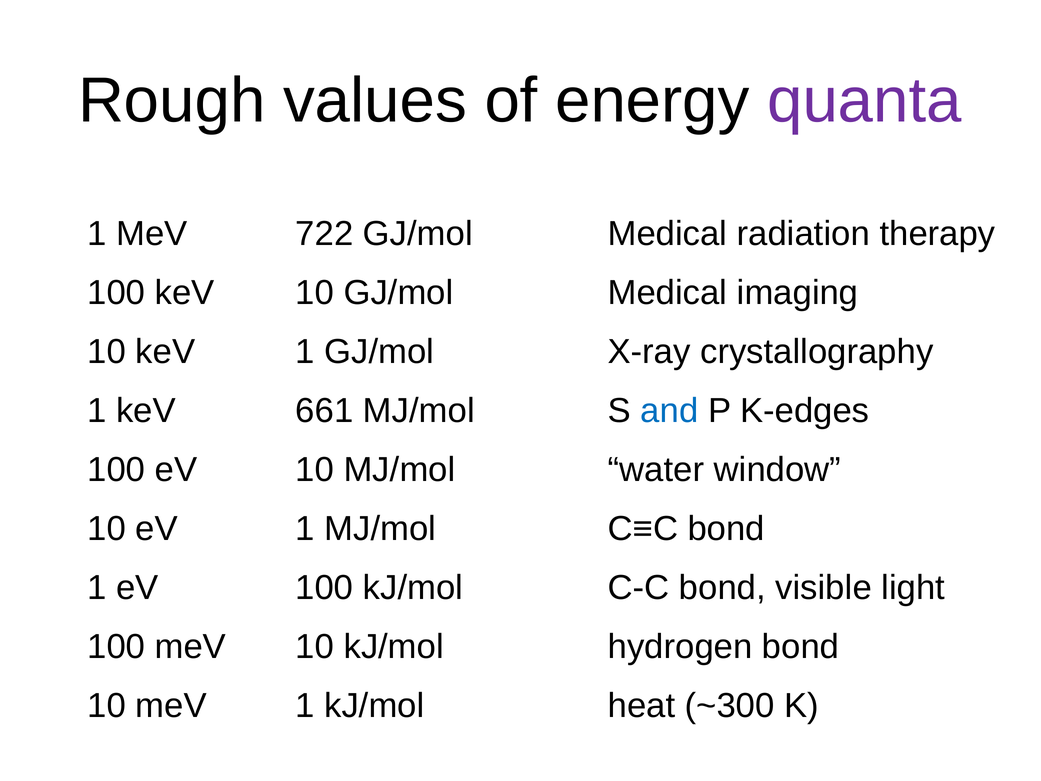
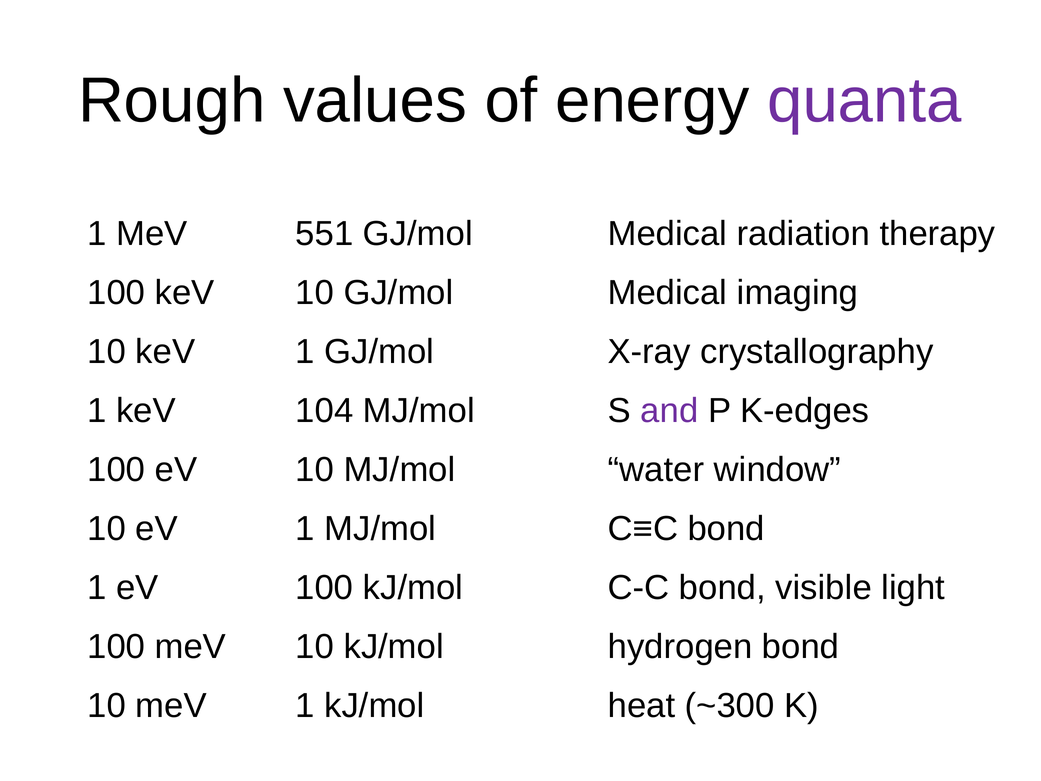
722: 722 -> 551
661: 661 -> 104
and colour: blue -> purple
